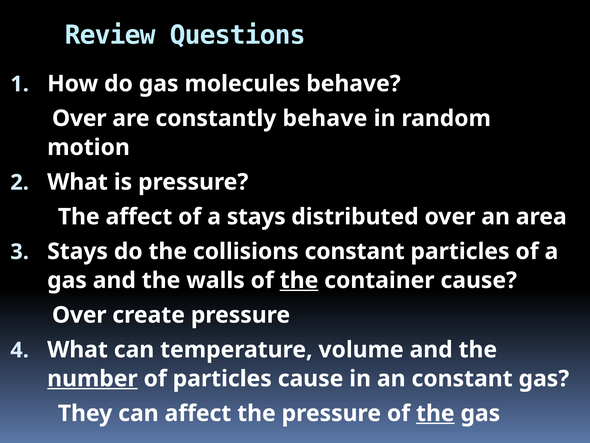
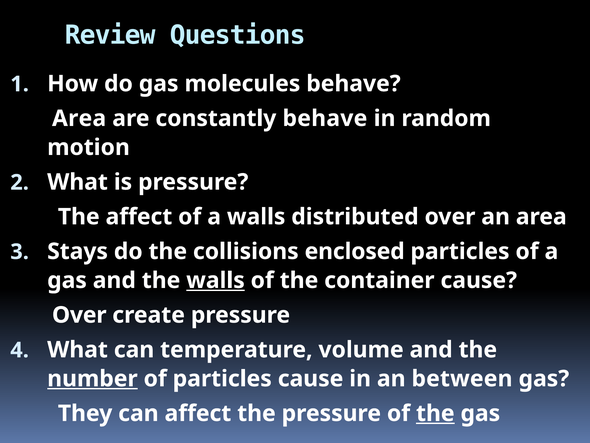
Over at (79, 118): Over -> Area
a stays: stays -> walls
collisions constant: constant -> enclosed
walls at (215, 280) underline: none -> present
the at (299, 280) underline: present -> none
an constant: constant -> between
